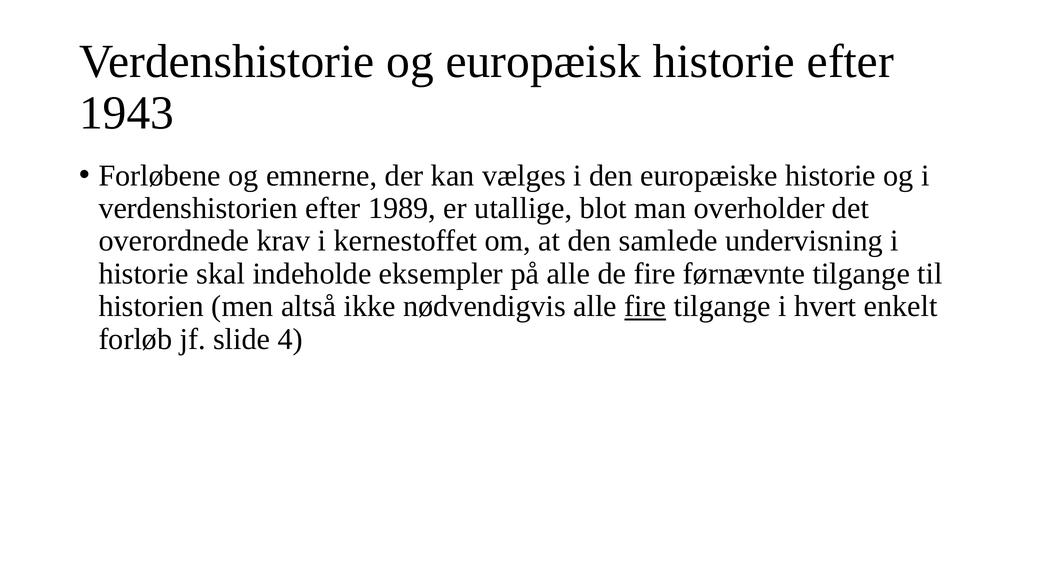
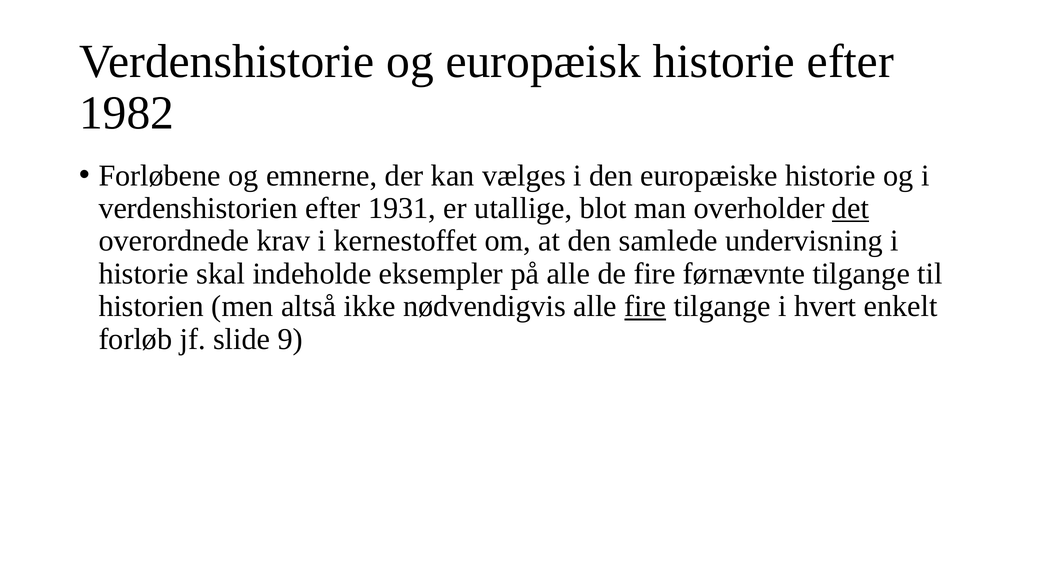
1943: 1943 -> 1982
1989: 1989 -> 1931
det underline: none -> present
4: 4 -> 9
